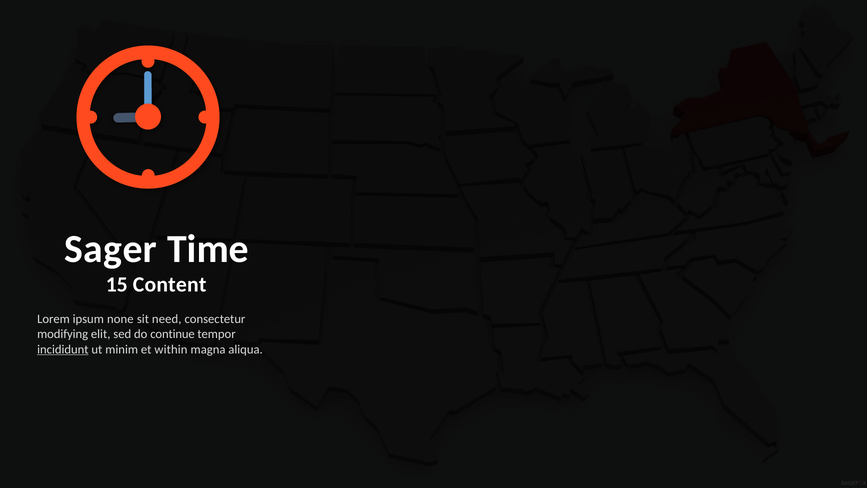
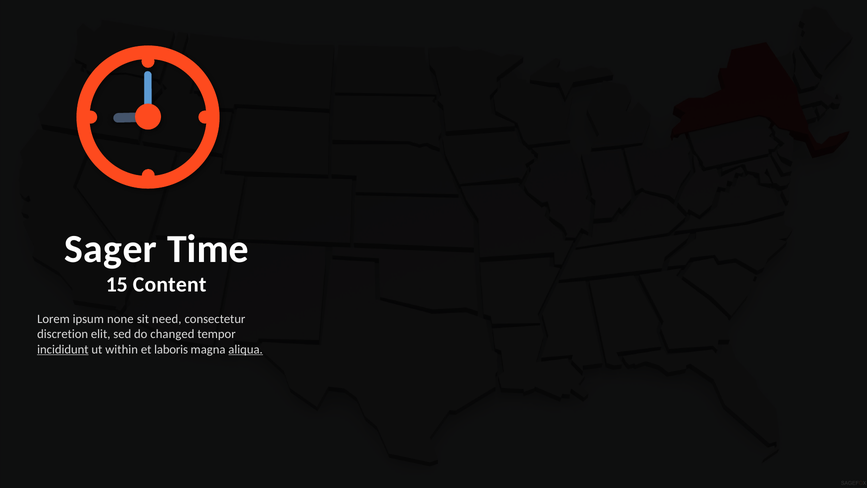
modifying: modifying -> discretion
continue: continue -> changed
minim: minim -> within
within: within -> laboris
aliqua underline: none -> present
